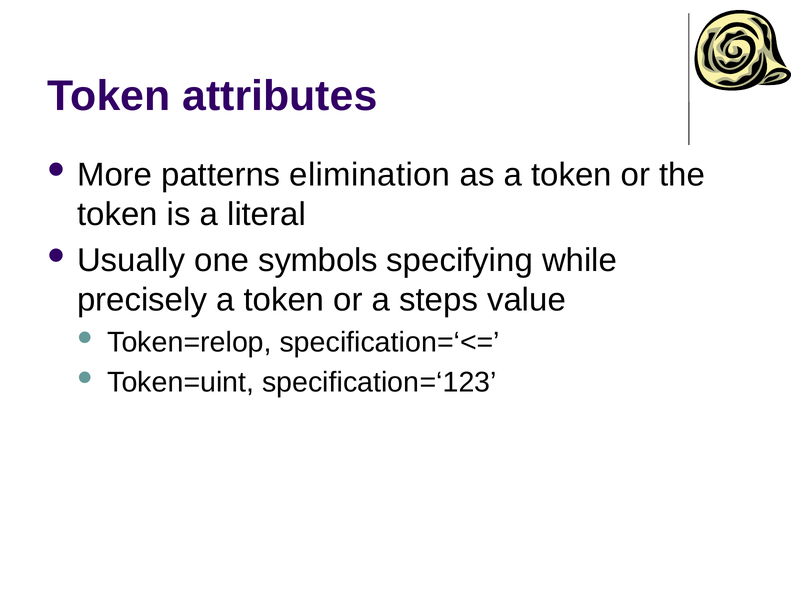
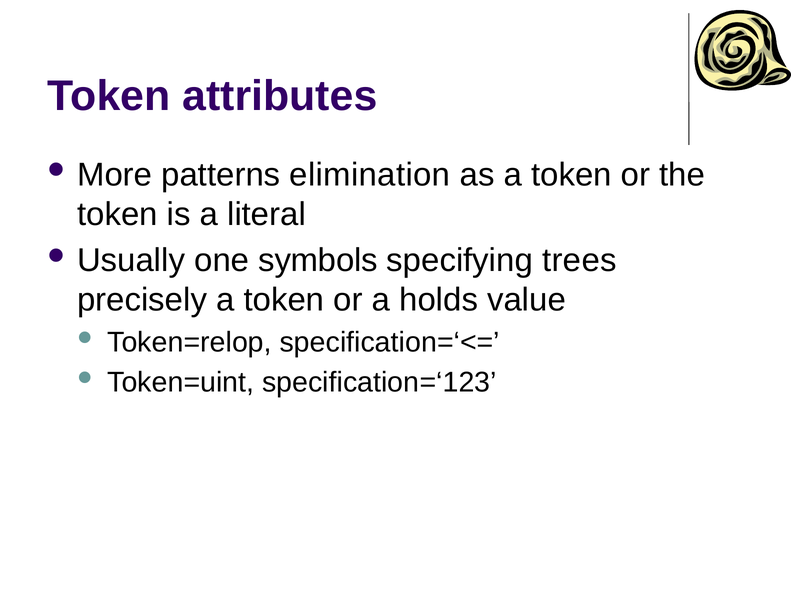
while: while -> trees
steps: steps -> holds
